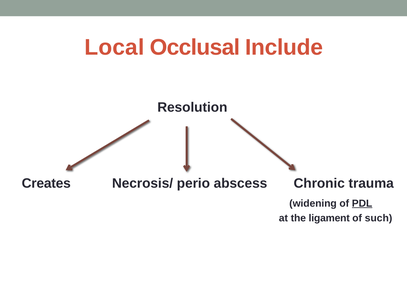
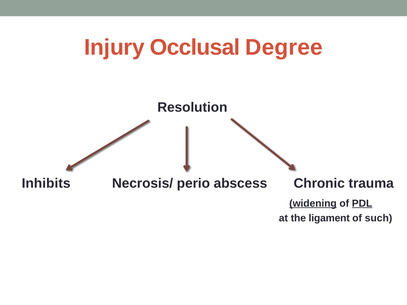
Local: Local -> Injury
Include: Include -> Degree
Creates: Creates -> Inhibits
widening underline: none -> present
